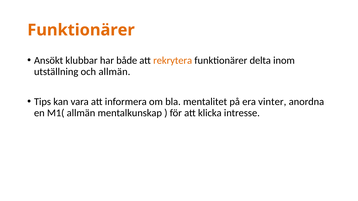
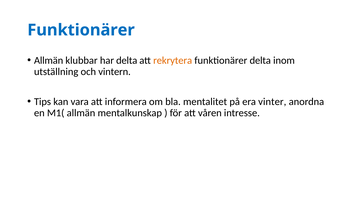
Funktionärer at (81, 30) colour: orange -> blue
Ansökt at (49, 61): Ansökt -> Allmän
har både: både -> delta
och allmän: allmän -> vintern
klicka: klicka -> våren
